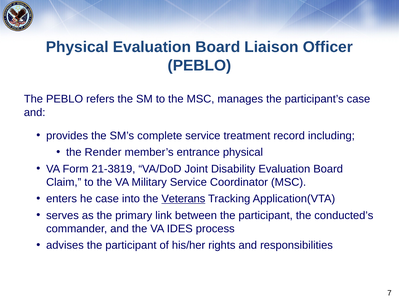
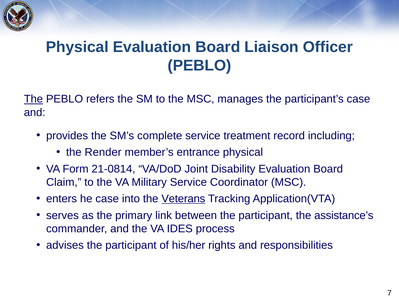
The at (33, 99) underline: none -> present
21-3819: 21-3819 -> 21-0814
conducted’s: conducted’s -> assistance’s
